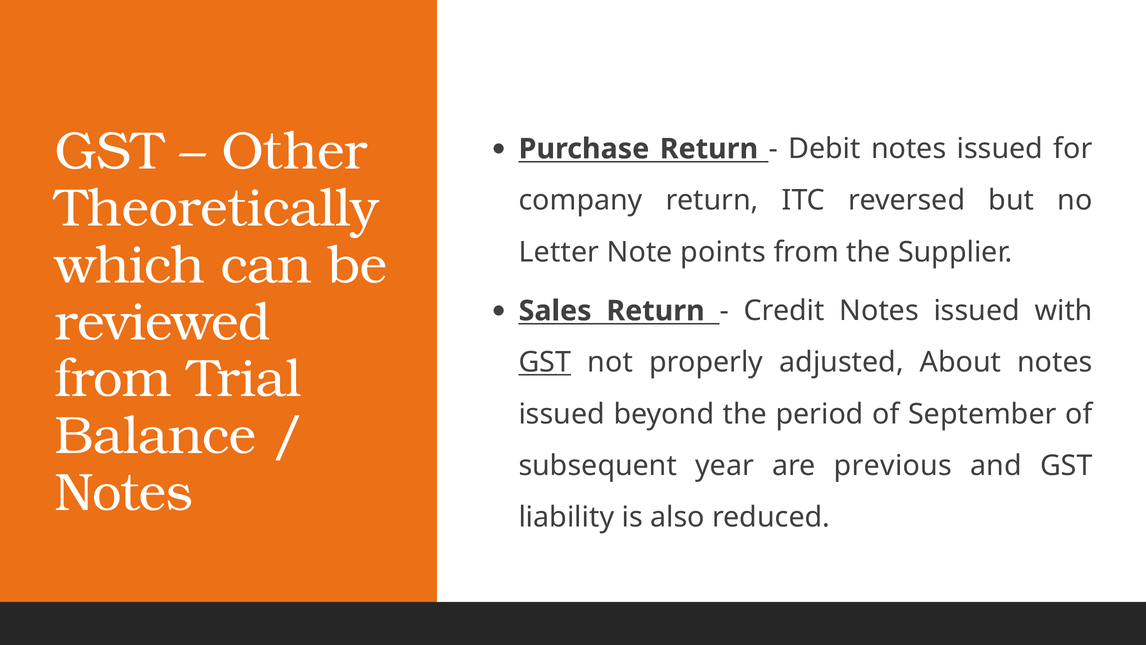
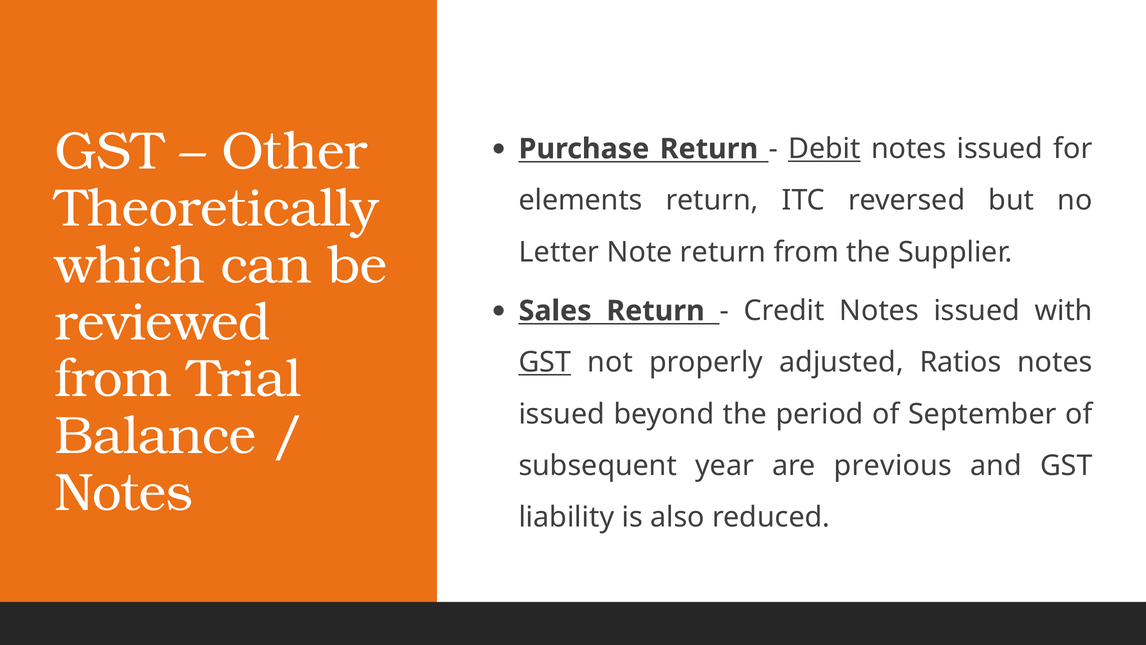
Debit underline: none -> present
company: company -> elements
Note points: points -> return
About: About -> Ratios
